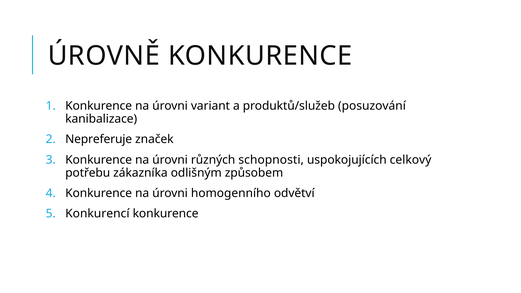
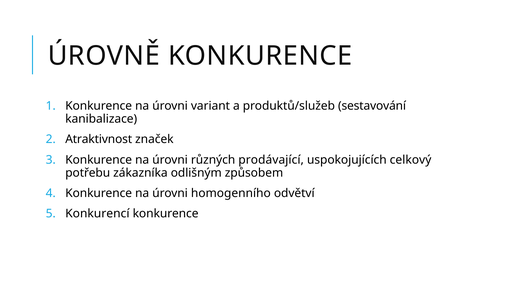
posuzování: posuzování -> sestavování
Nepreferuje: Nepreferuje -> Atraktivnost
schopnosti: schopnosti -> prodávající
